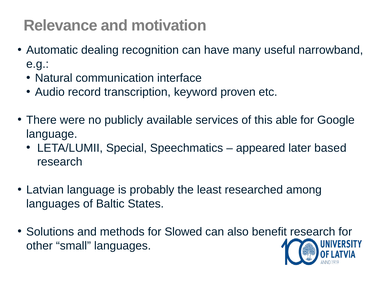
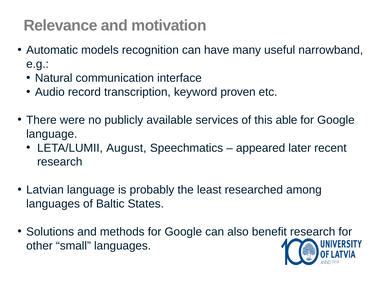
dealing: dealing -> models
Special: Special -> August
based: based -> recent
methods for Slowed: Slowed -> Google
